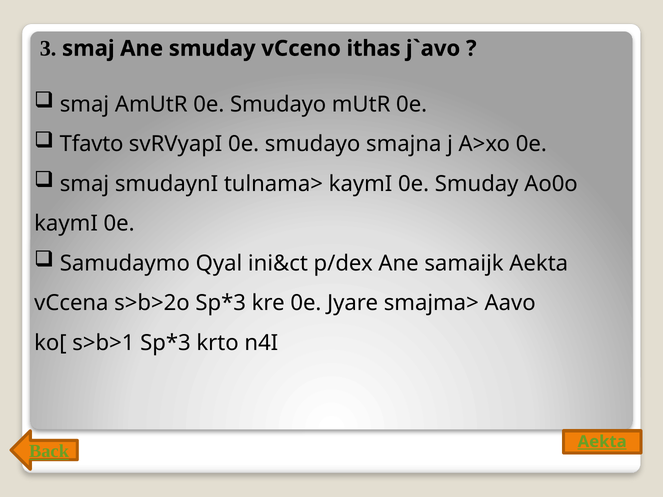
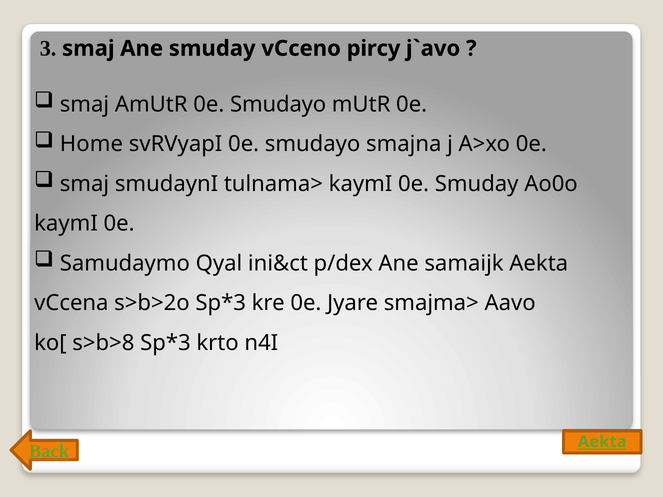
ithas: ithas -> pircy
Tfavto: Tfavto -> Home
s>b>1: s>b>1 -> s>b>8
